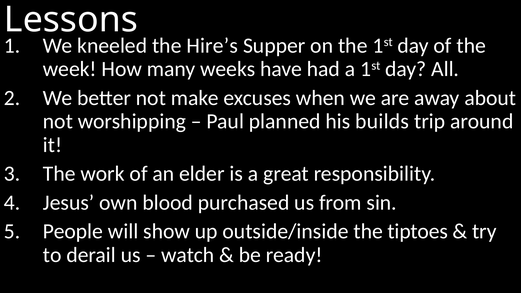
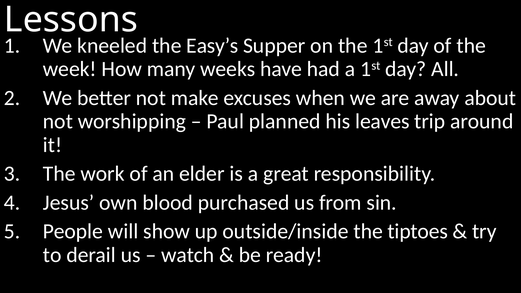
Hire’s: Hire’s -> Easy’s
builds: builds -> leaves
